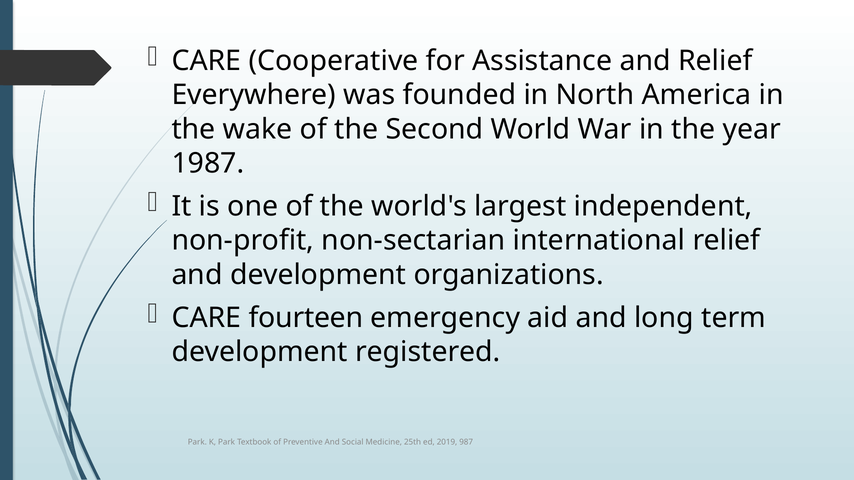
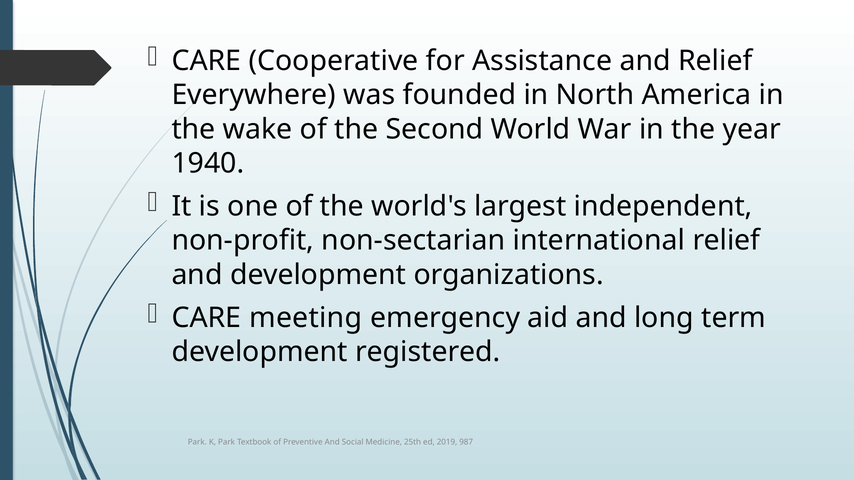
1987: 1987 -> 1940
fourteen: fourteen -> meeting
